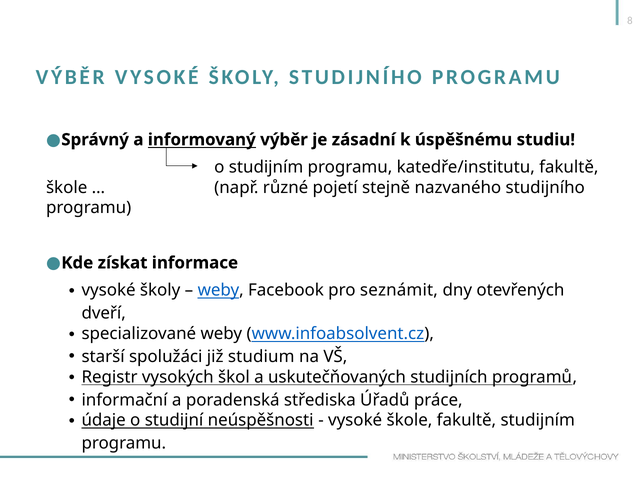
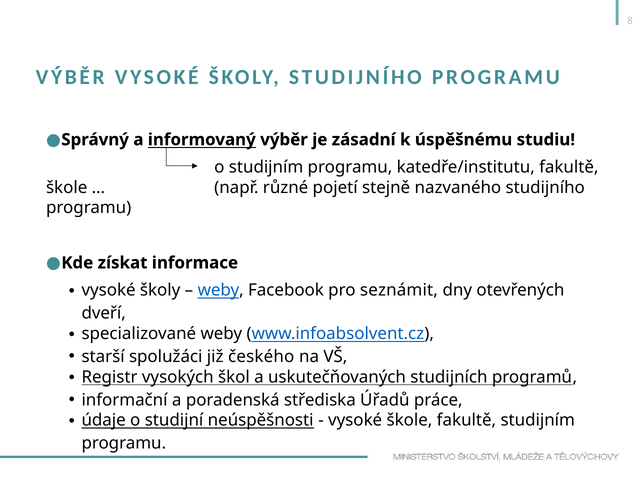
studium: studium -> českého
